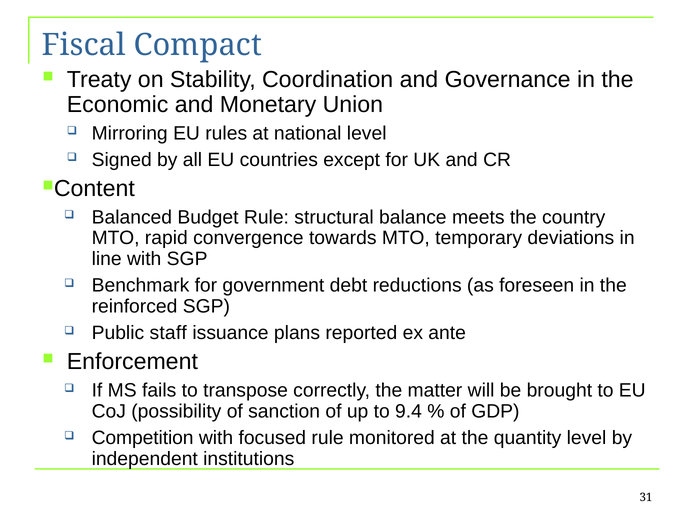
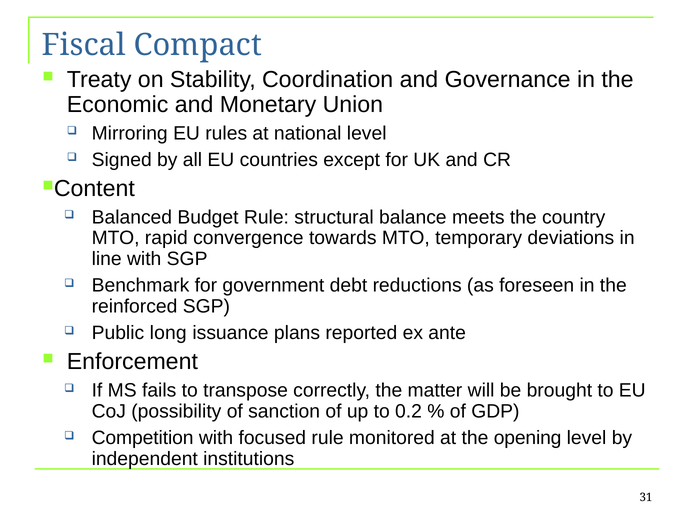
staff: staff -> long
9.4: 9.4 -> 0.2
quantity: quantity -> opening
